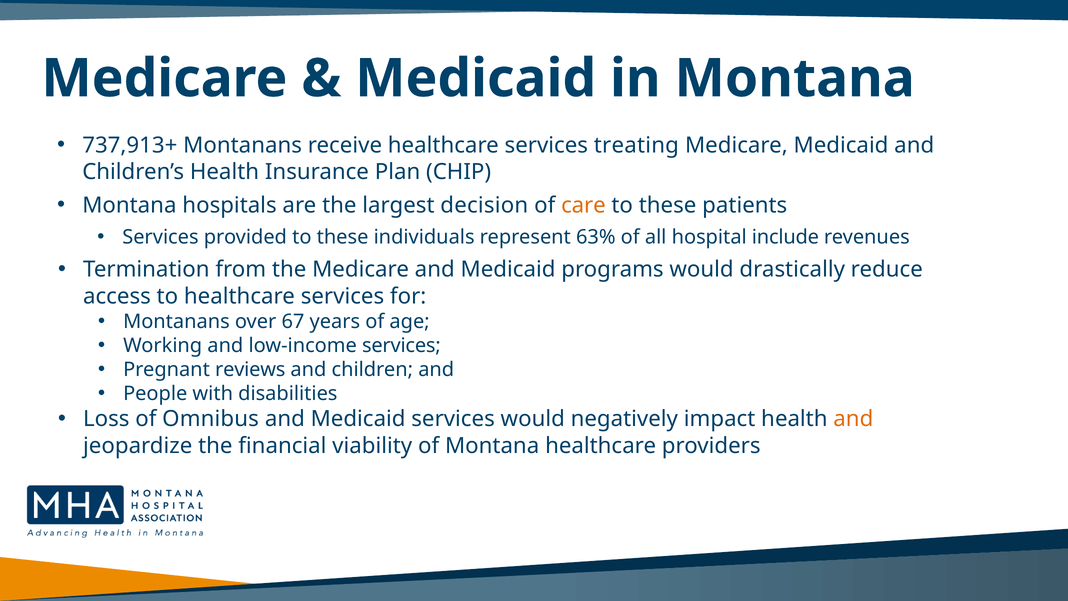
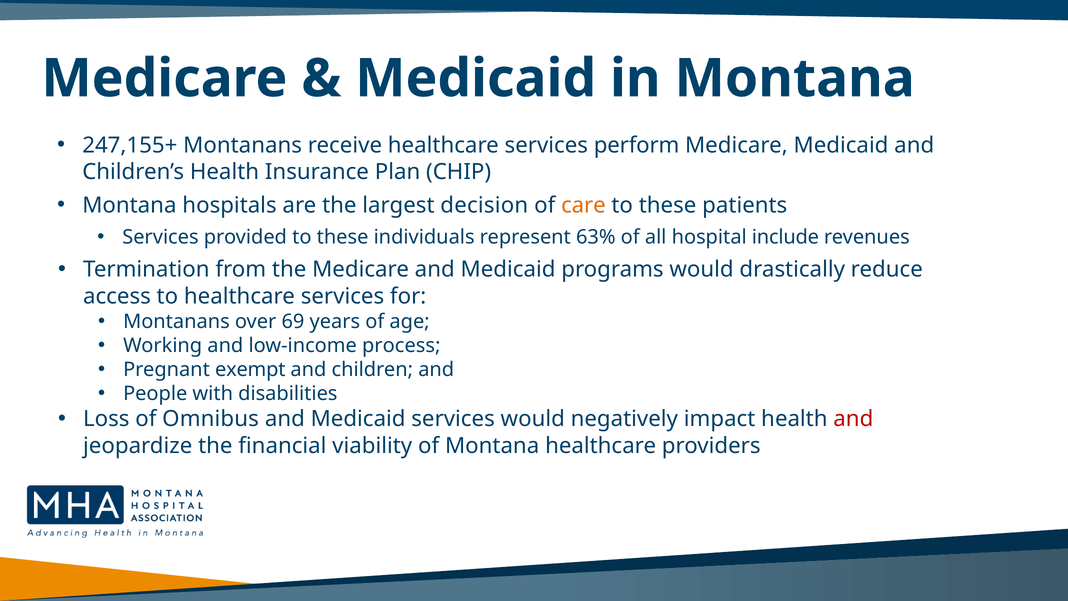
737,913+: 737,913+ -> 247,155+
treating: treating -> perform
67: 67 -> 69
low-income services: services -> process
reviews: reviews -> exempt
and at (853, 419) colour: orange -> red
